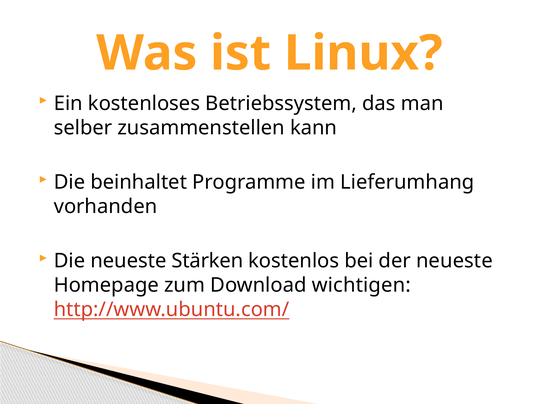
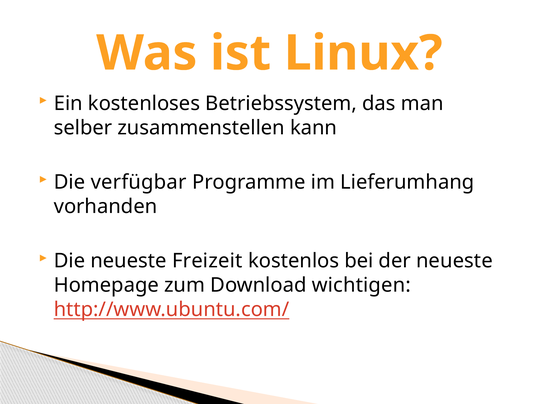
beinhaltet: beinhaltet -> verfügbar
Stärken: Stärken -> Freizeit
